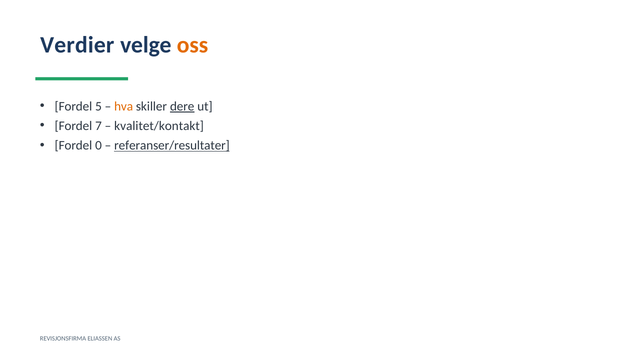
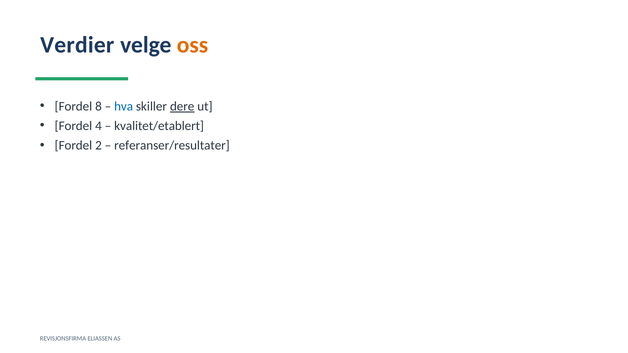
5: 5 -> 8
hva colour: orange -> blue
7: 7 -> 4
kvalitet/kontakt: kvalitet/kontakt -> kvalitet/etablert
0: 0 -> 2
referanser/resultater underline: present -> none
